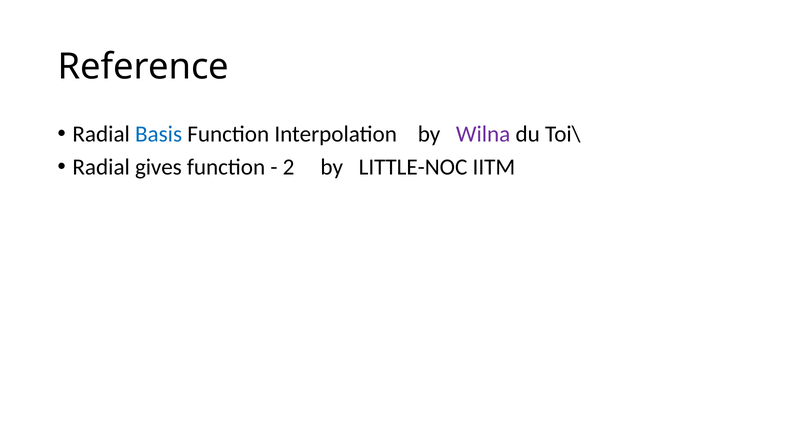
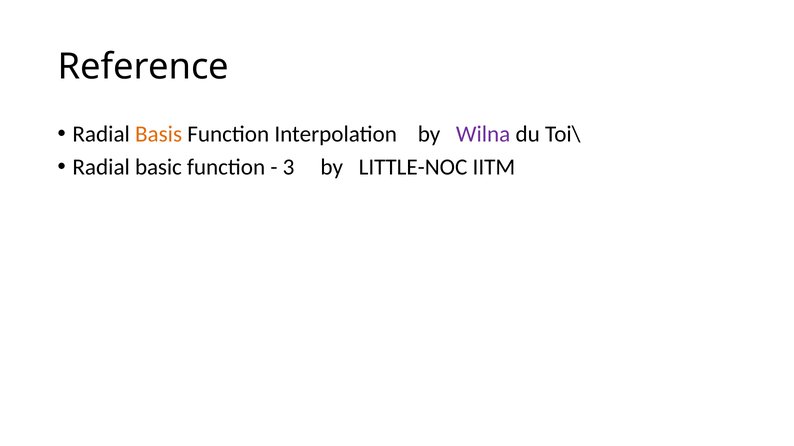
Basis colour: blue -> orange
gives: gives -> basic
2: 2 -> 3
